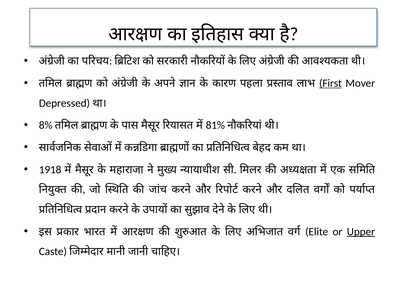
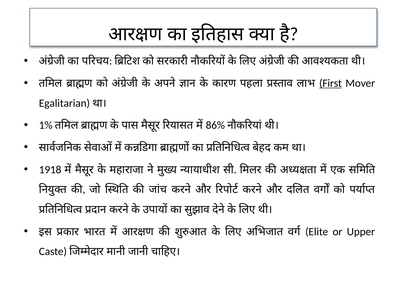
Depressed: Depressed -> Egalitarian
8%: 8% -> 1%
81%: 81% -> 86%
Upper underline: present -> none
